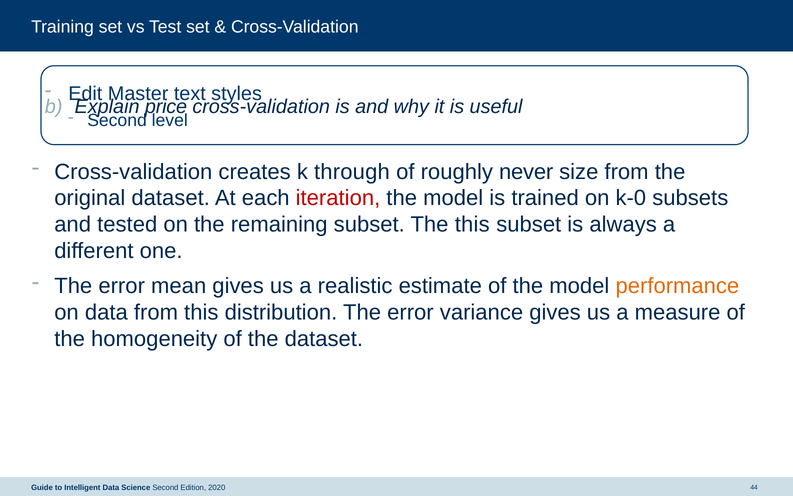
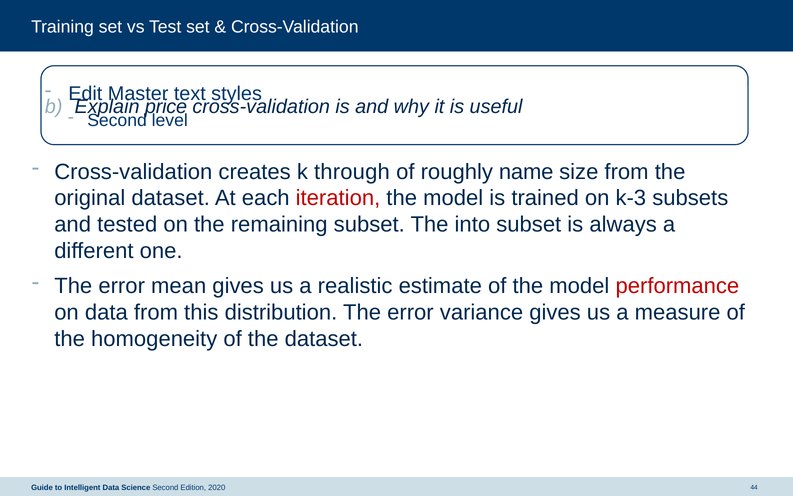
never: never -> name
k-0: k-0 -> k-3
The this: this -> into
performance colour: orange -> red
